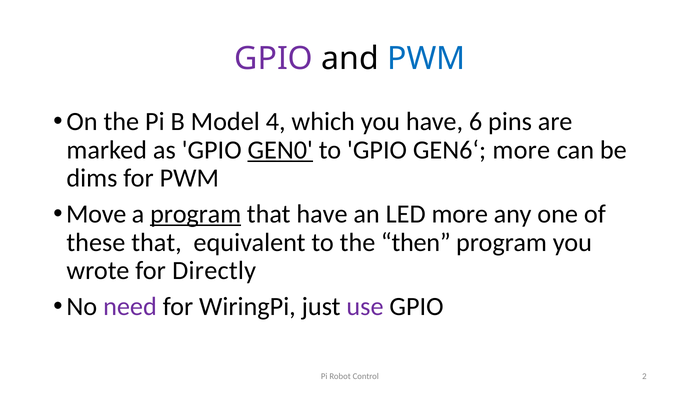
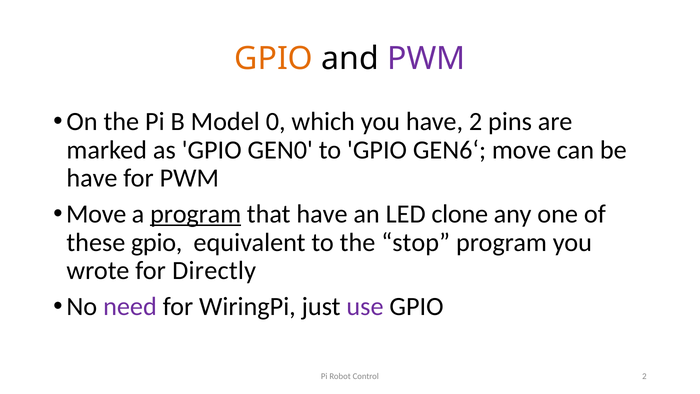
GPIO at (274, 59) colour: purple -> orange
PWM at (426, 59) colour: blue -> purple
4: 4 -> 0
have 6: 6 -> 2
GEN0 underline: present -> none
GEN6‘ more: more -> move
dims at (92, 178): dims -> have
LED more: more -> clone
these that: that -> gpio
then: then -> stop
